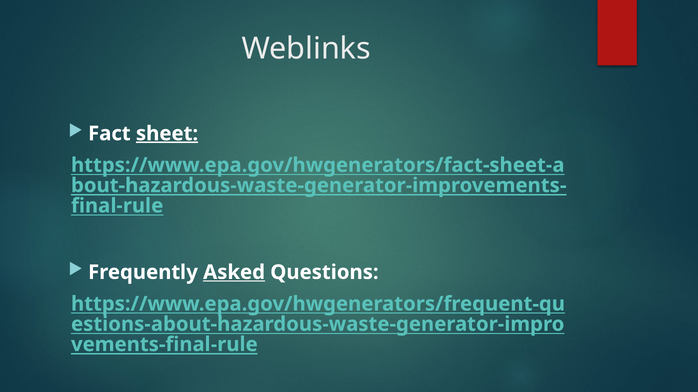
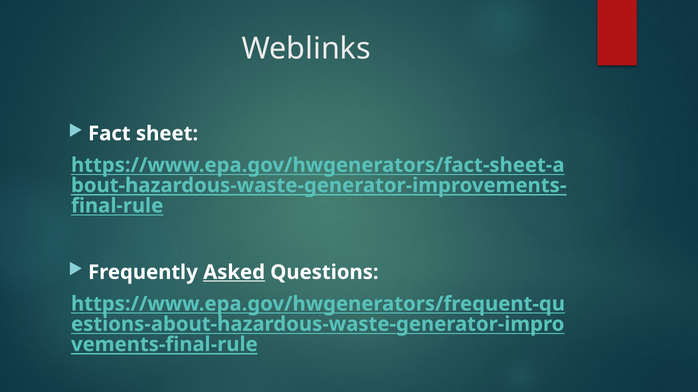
sheet underline: present -> none
